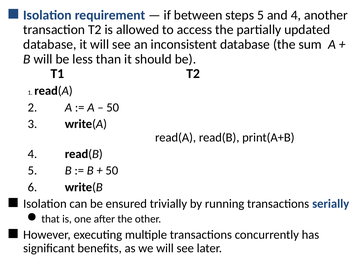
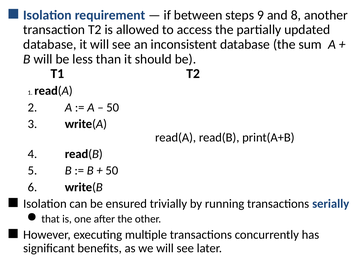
steps 5: 5 -> 9
and 4: 4 -> 8
